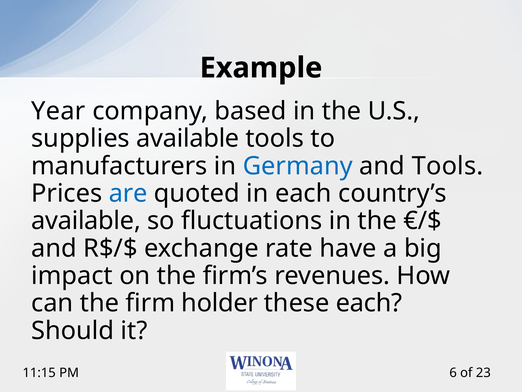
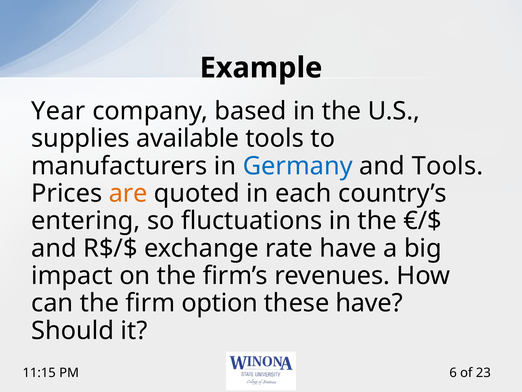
are colour: blue -> orange
available at (86, 221): available -> entering
holder: holder -> option
these each: each -> have
